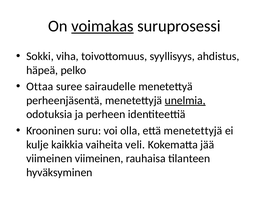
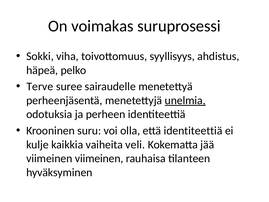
voimakas underline: present -> none
Ottaa: Ottaa -> Terve
että menetettyjä: menetettyjä -> identiteettiä
